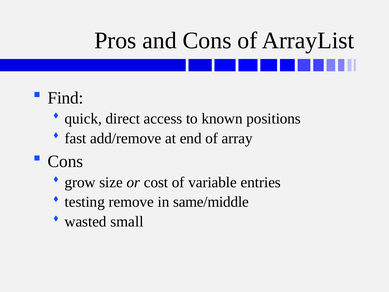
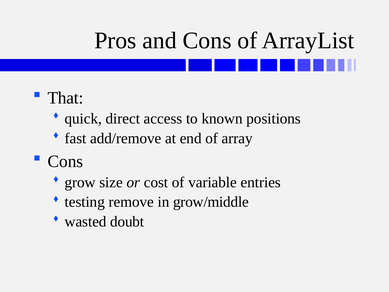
Find: Find -> That
same/middle: same/middle -> grow/middle
small: small -> doubt
